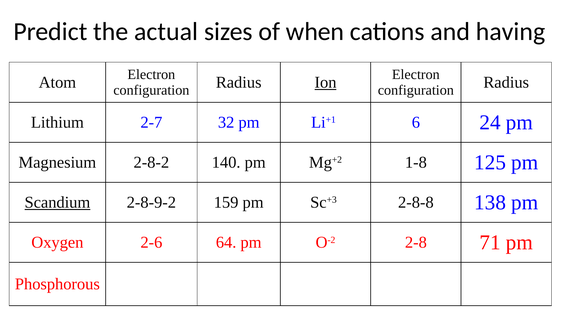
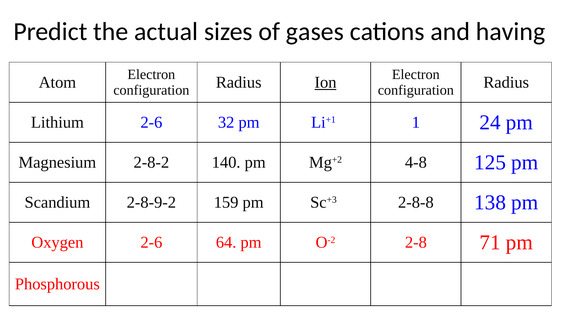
when: when -> gases
Lithium 2-7: 2-7 -> 2-6
6: 6 -> 1
1-8: 1-8 -> 4-8
Scandium underline: present -> none
